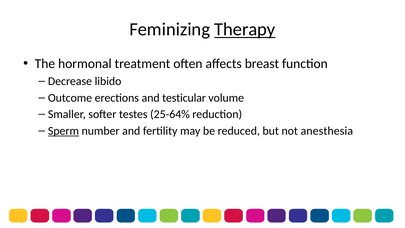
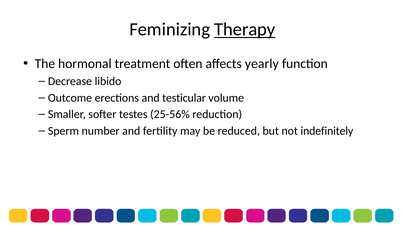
breast: breast -> yearly
25-64%: 25-64% -> 25-56%
Sperm underline: present -> none
anesthesia: anesthesia -> indefinitely
